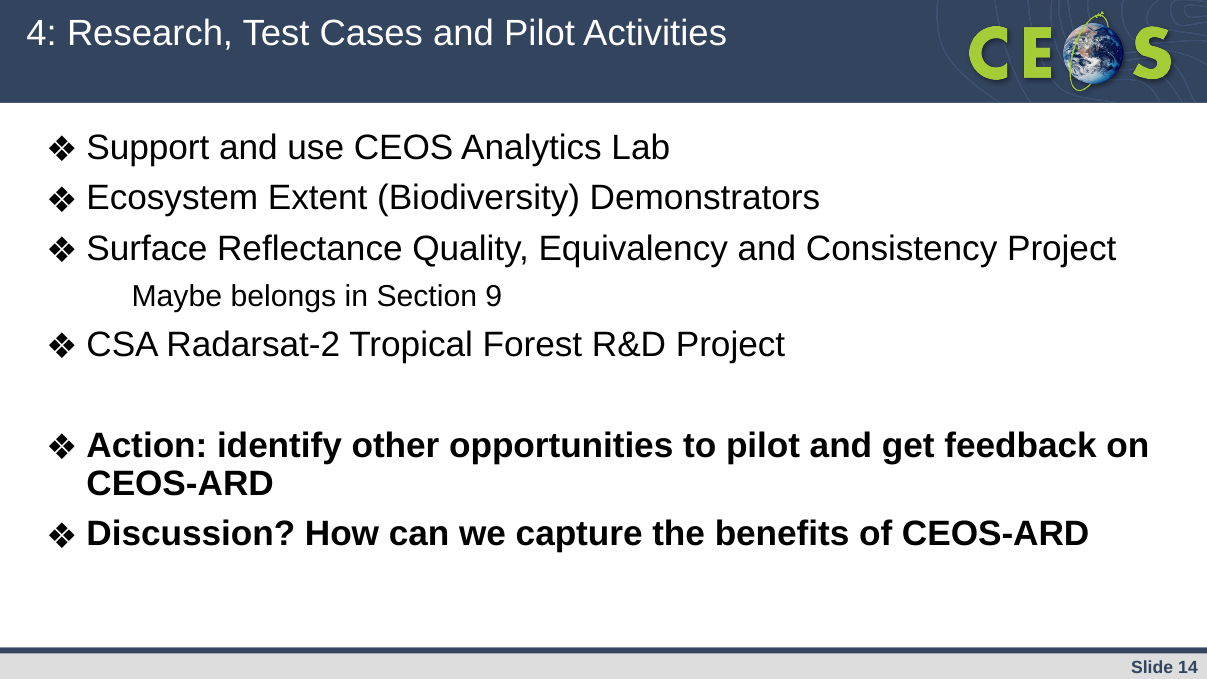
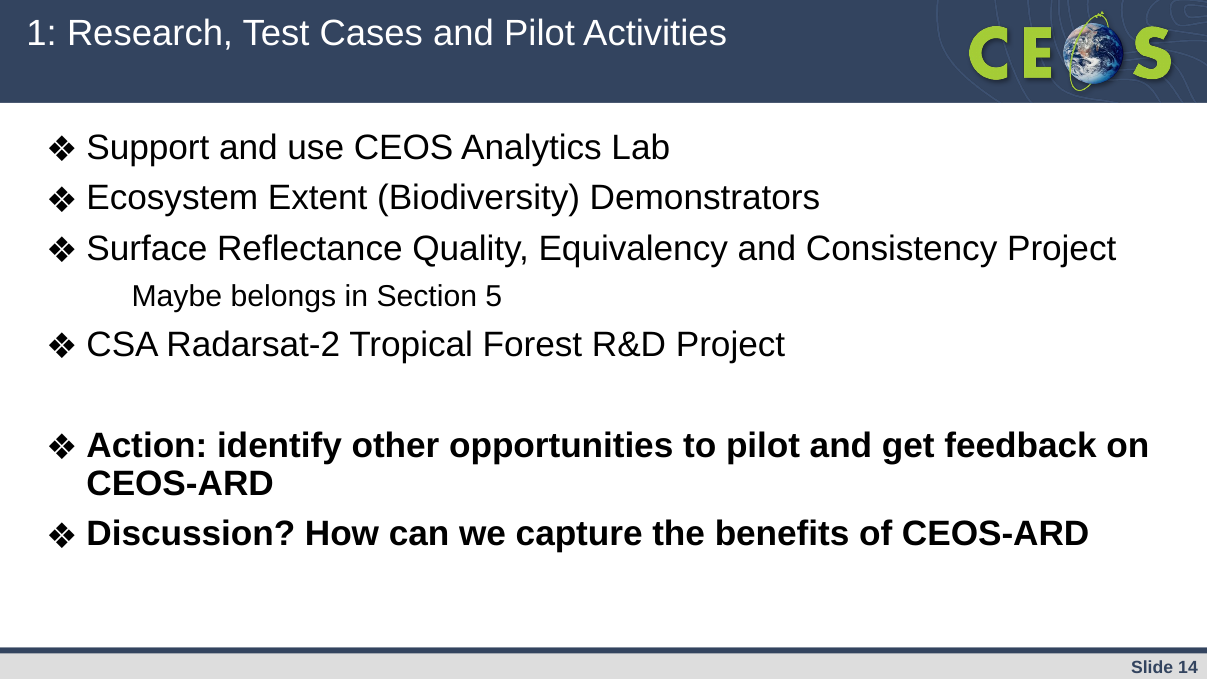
4: 4 -> 1
9: 9 -> 5
